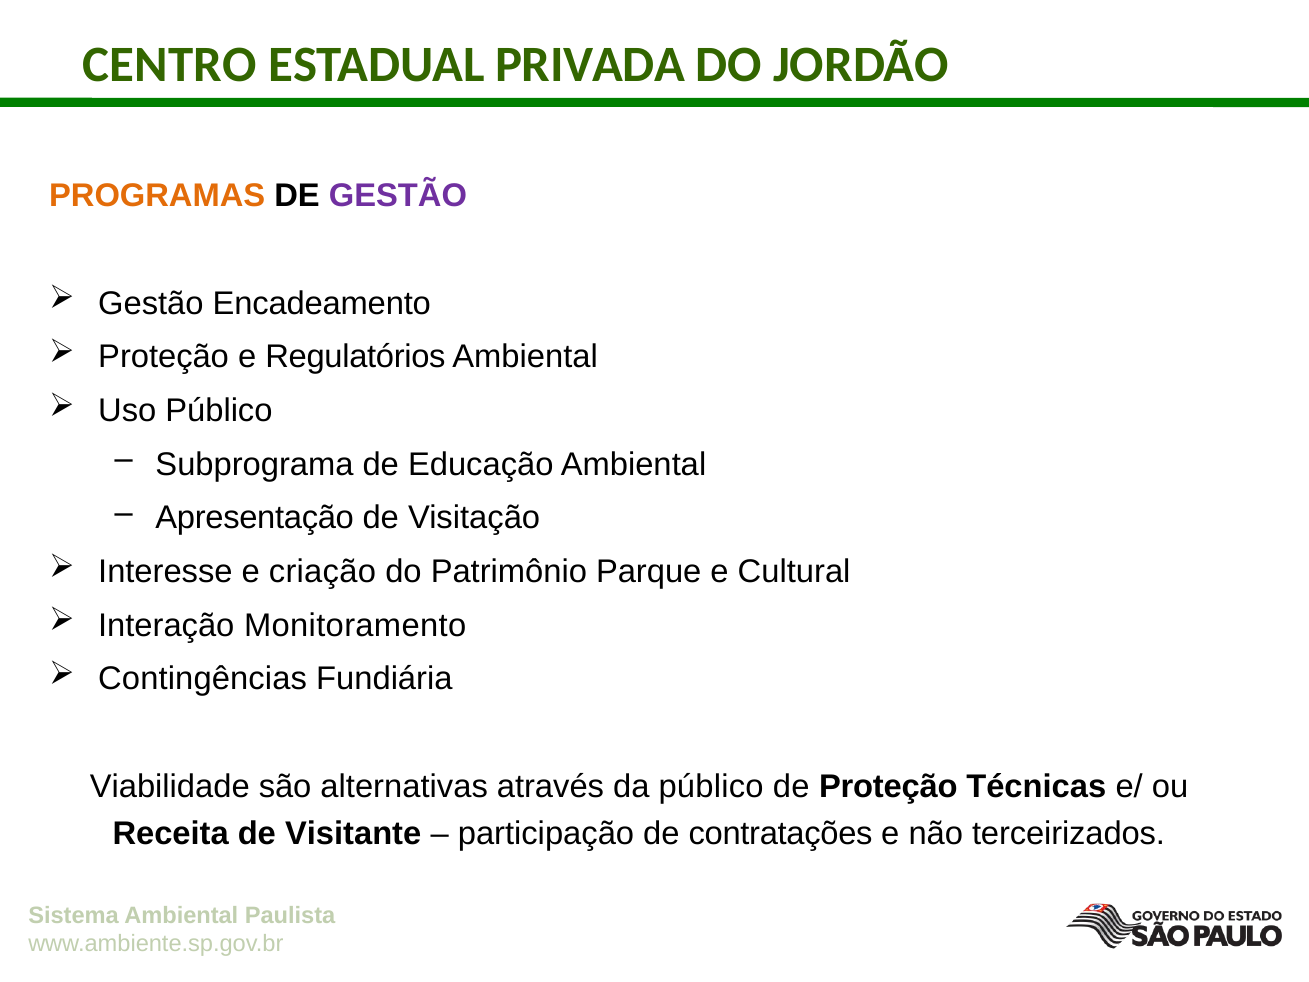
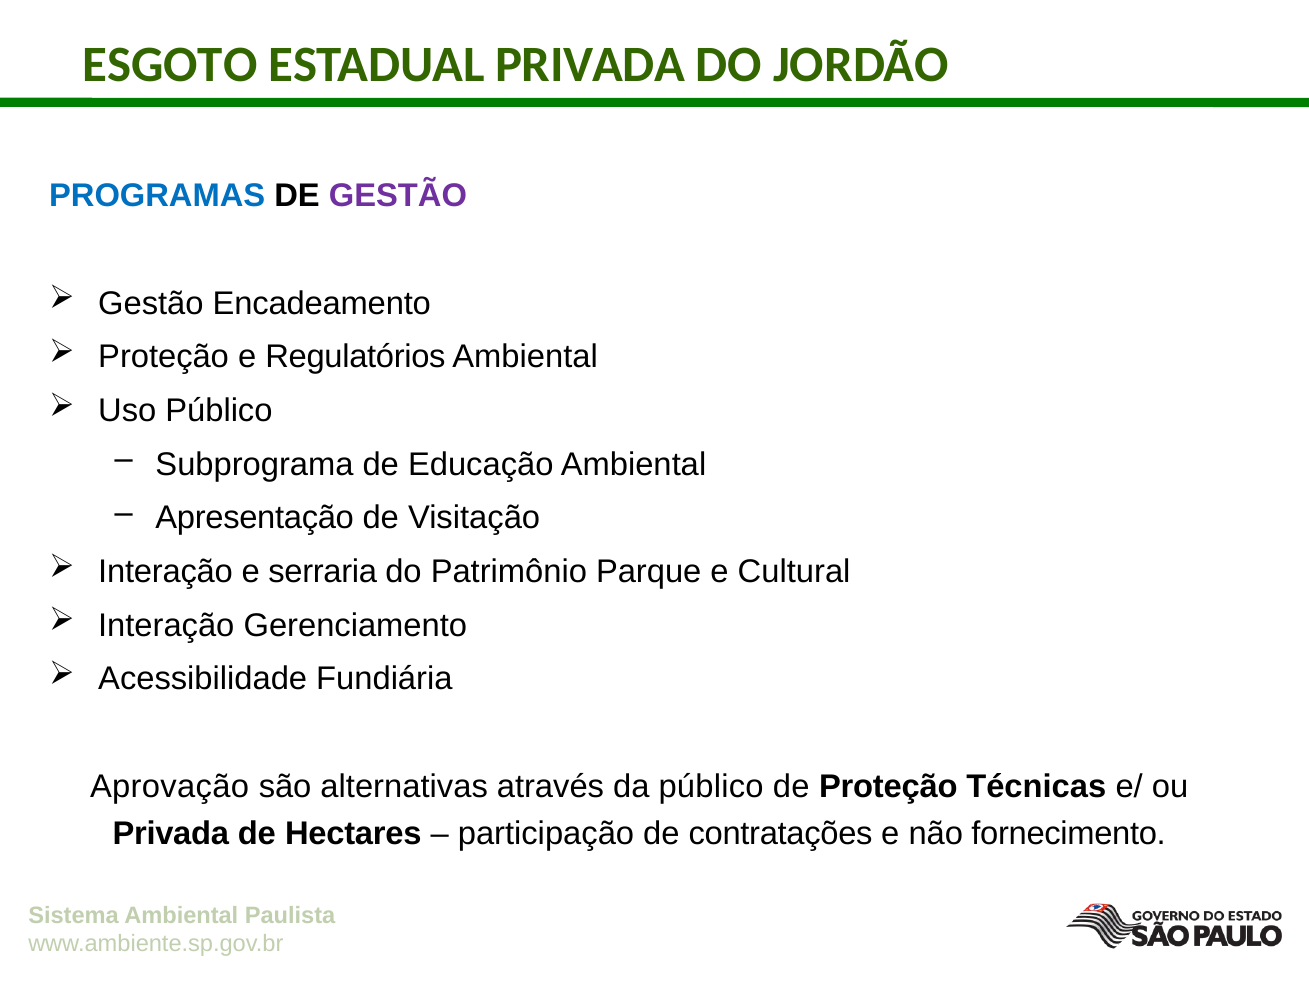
CENTRO: CENTRO -> ESGOTO
PROGRAMAS colour: orange -> blue
Interesse at (165, 572): Interesse -> Interação
criação: criação -> serraria
Monitoramento: Monitoramento -> Gerenciamento
Contingências: Contingências -> Acessibilidade
Viabilidade: Viabilidade -> Aprovação
Receita at (171, 833): Receita -> Privada
Visitante: Visitante -> Hectares
terceirizados: terceirizados -> fornecimento
